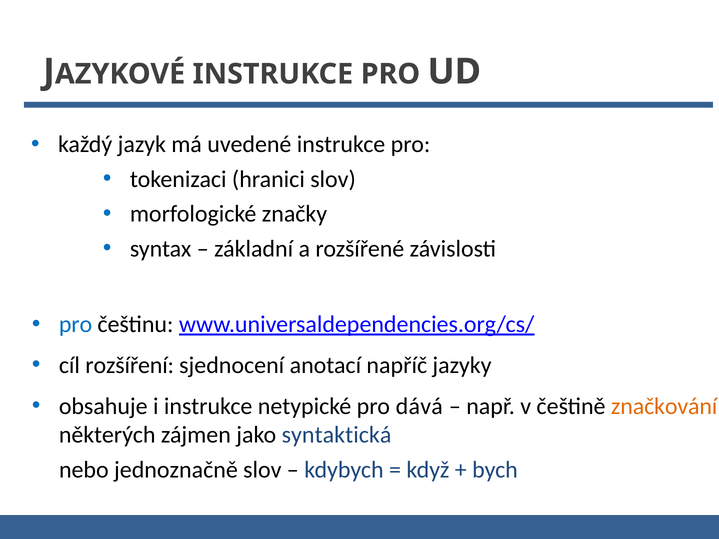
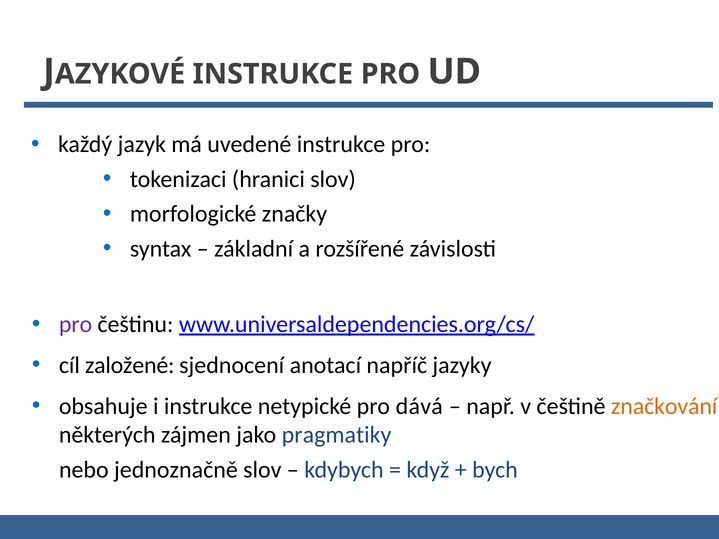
pro at (76, 324) colour: blue -> purple
rozšíření: rozšíření -> založené
syntaktická: syntaktická -> pragmatiky
